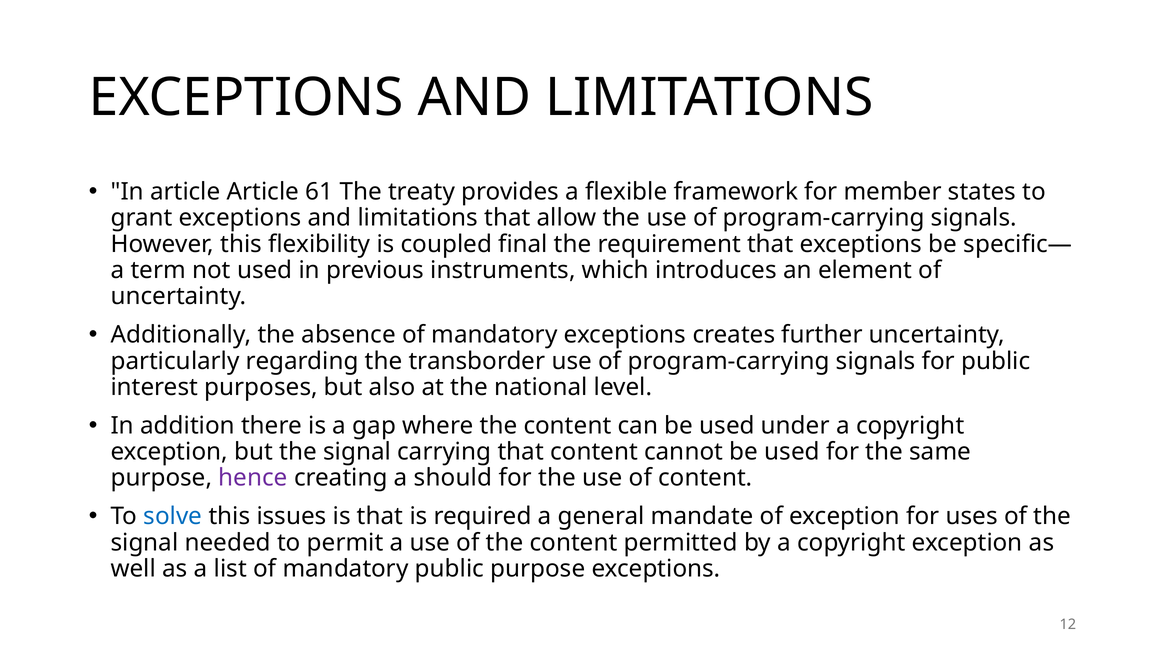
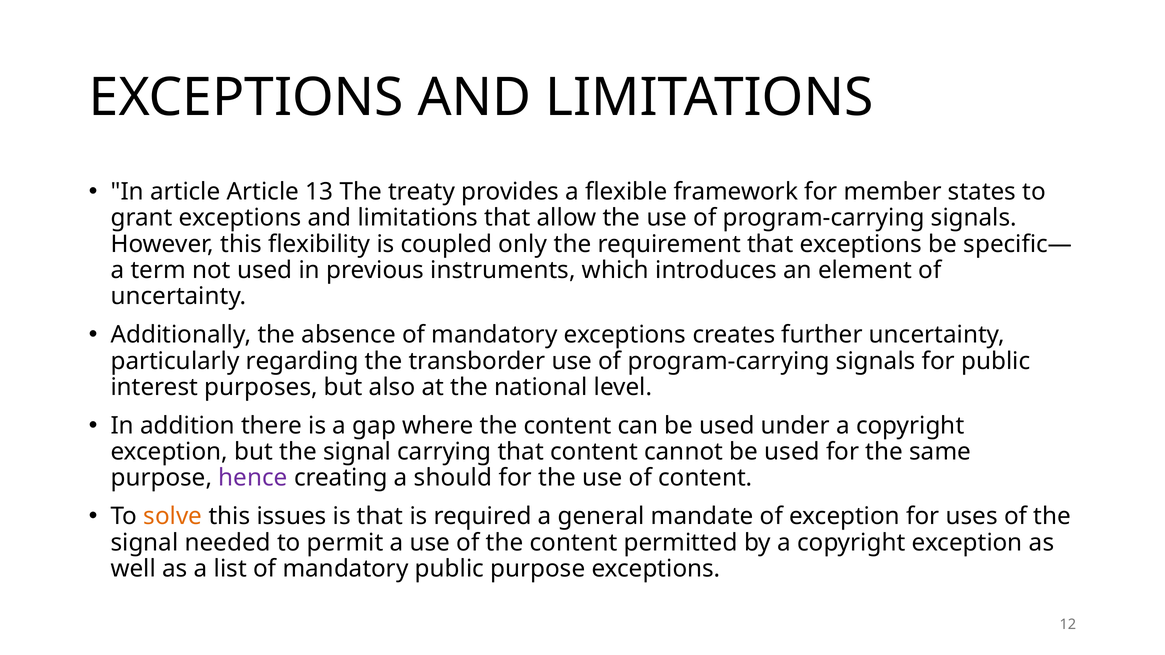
61: 61 -> 13
final: final -> only
solve colour: blue -> orange
